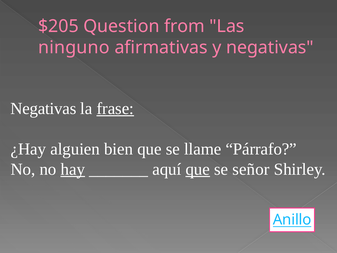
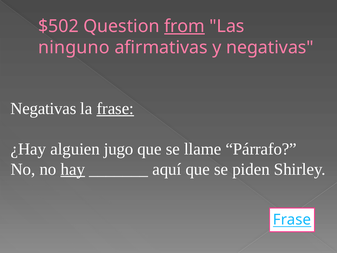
$205: $205 -> $502
from underline: none -> present
bien: bien -> jugo
que at (198, 169) underline: present -> none
señor: señor -> piden
Anillo at (292, 220): Anillo -> Frase
